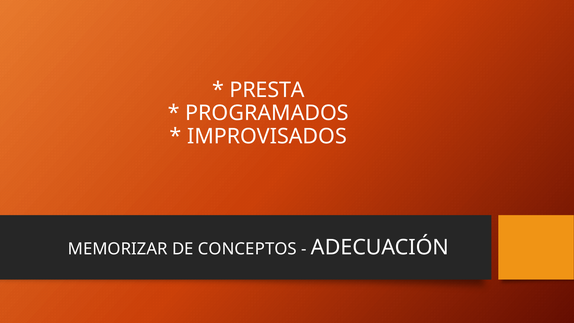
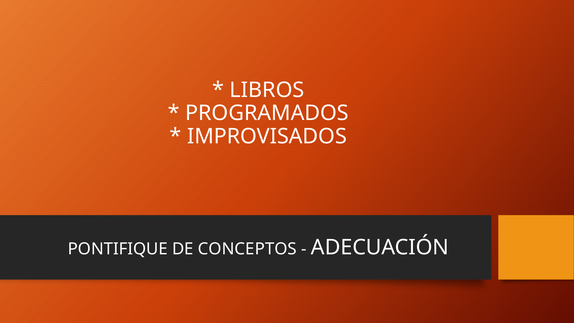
PRESTA: PRESTA -> LIBROS
MEMORIZAR: MEMORIZAR -> PONTIFIQUE
